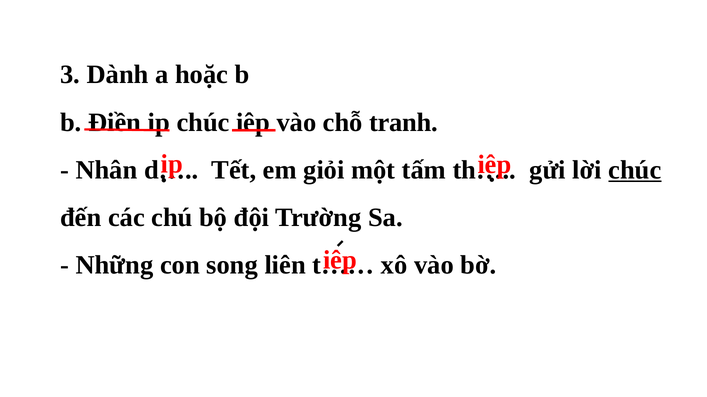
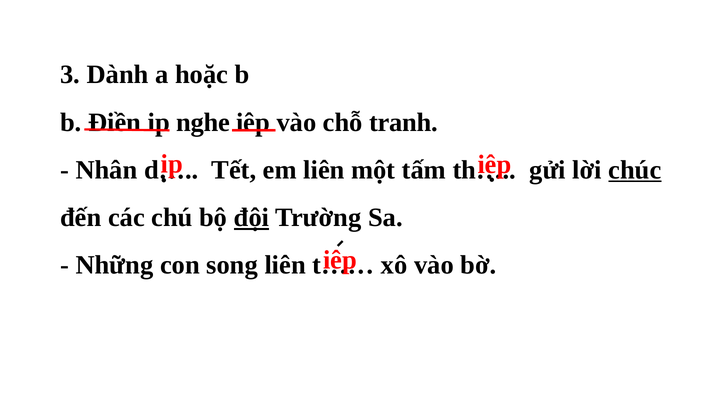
chúc at (203, 123): chúc -> nghe
em giỏi: giỏi -> liên
đội underline: none -> present
